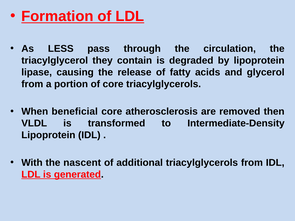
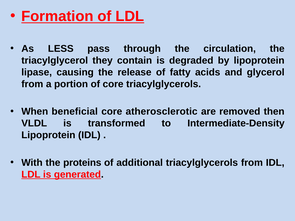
atherosclerosis: atherosclerosis -> atherosclerotic
nascent: nascent -> proteins
